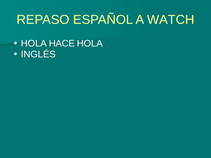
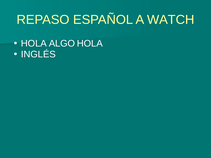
HACE: HACE -> ALGO
